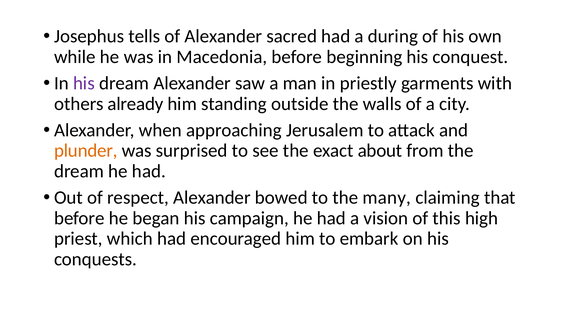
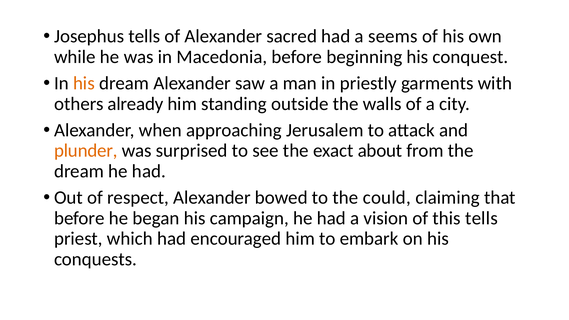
during: during -> seems
his at (84, 83) colour: purple -> orange
many: many -> could
this high: high -> tells
